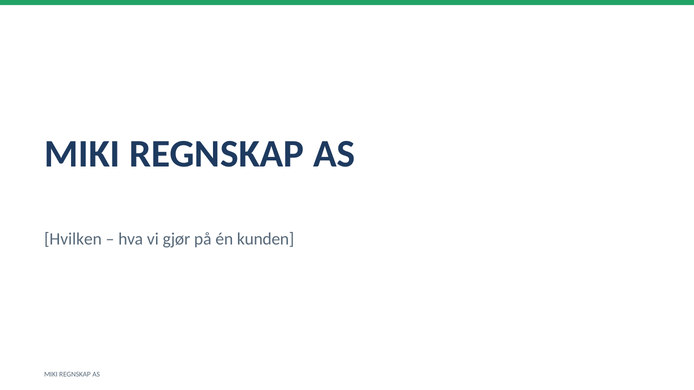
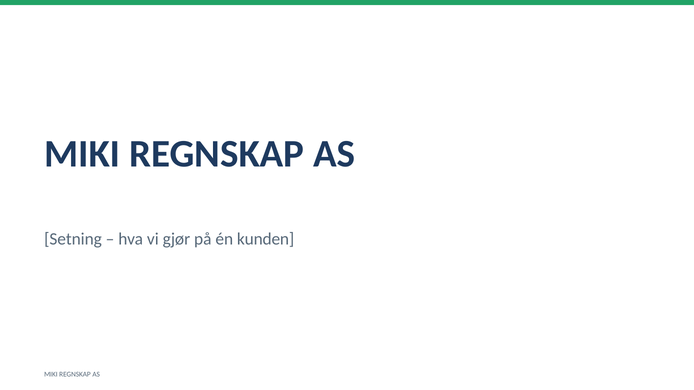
Hvilken: Hvilken -> Setning
